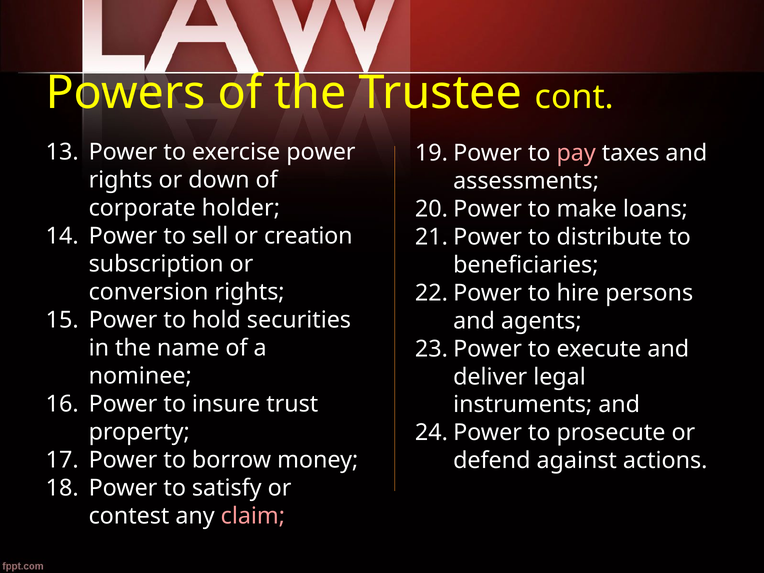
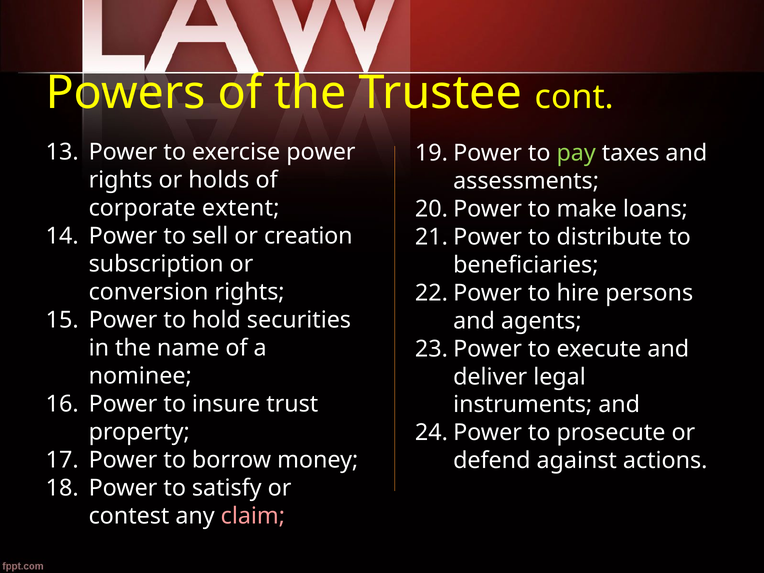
pay colour: pink -> light green
down: down -> holds
holder: holder -> extent
